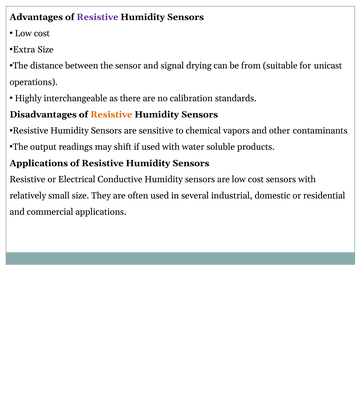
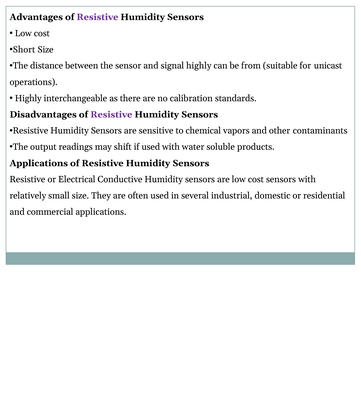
Extra: Extra -> Short
signal drying: drying -> highly
Resistive at (111, 115) colour: orange -> purple
